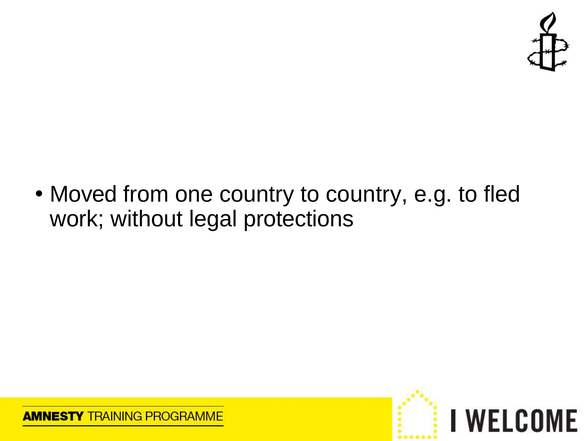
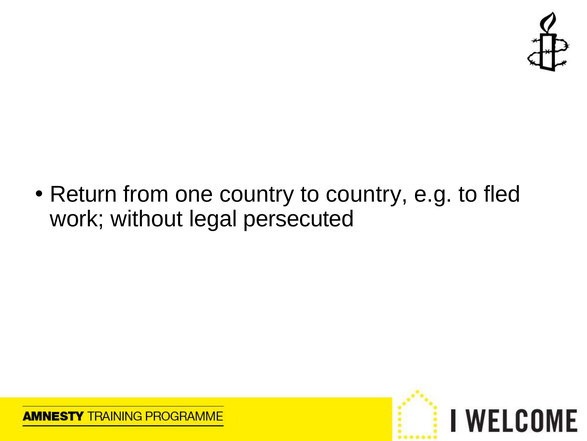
Moved: Moved -> Return
protections: protections -> persecuted
